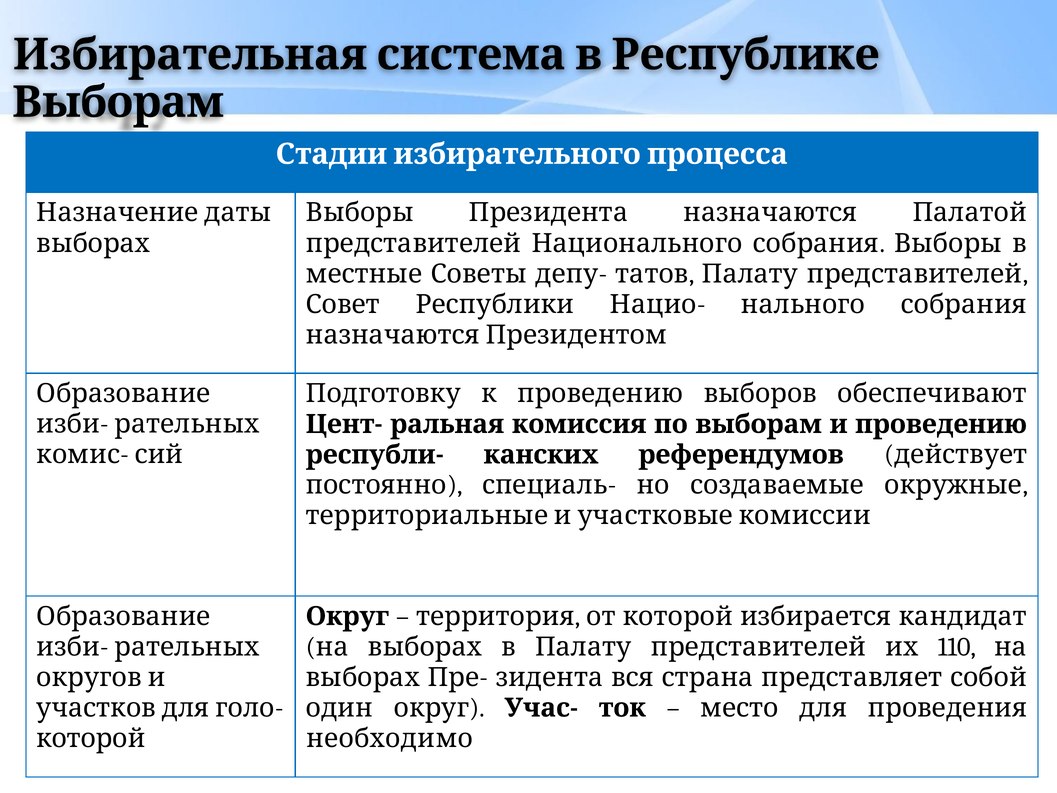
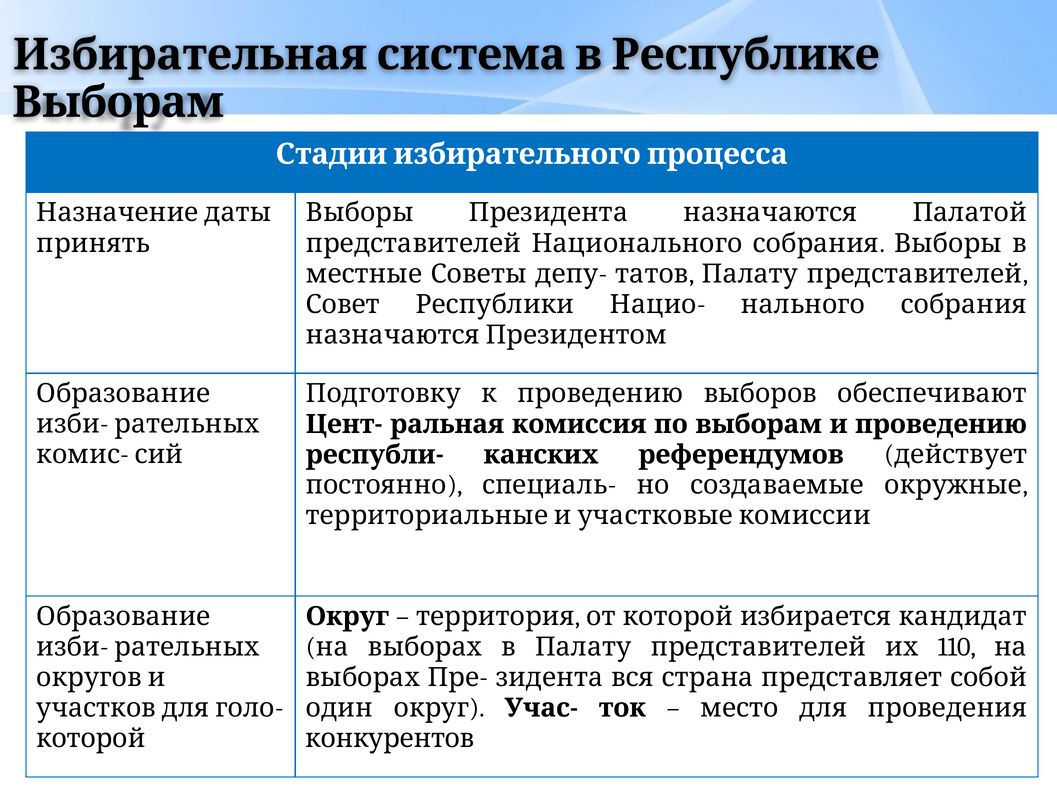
выборах at (93, 243): выборах -> принять
необходимо: необходимо -> конкурентов
